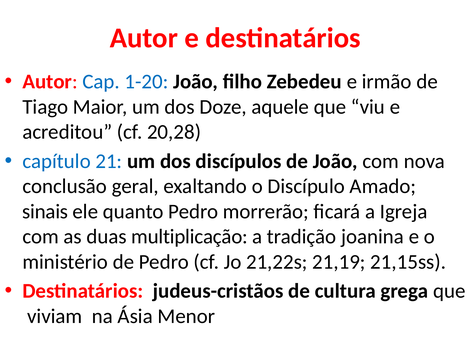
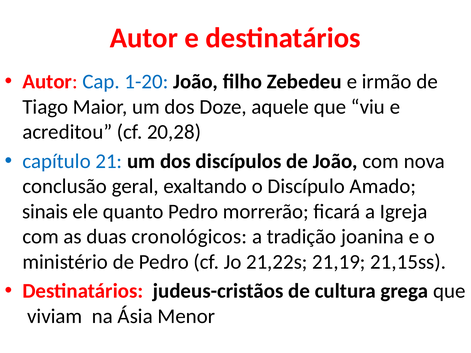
multiplicação: multiplicação -> cronológicos
